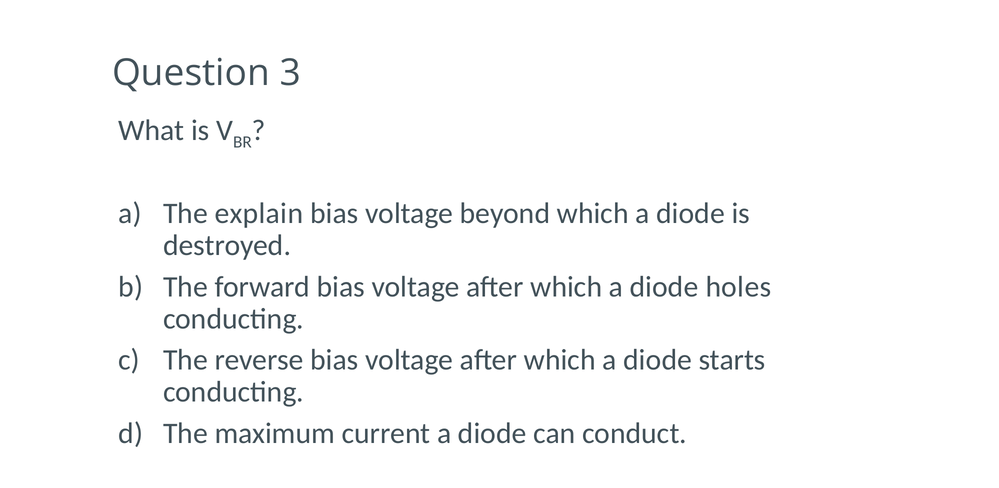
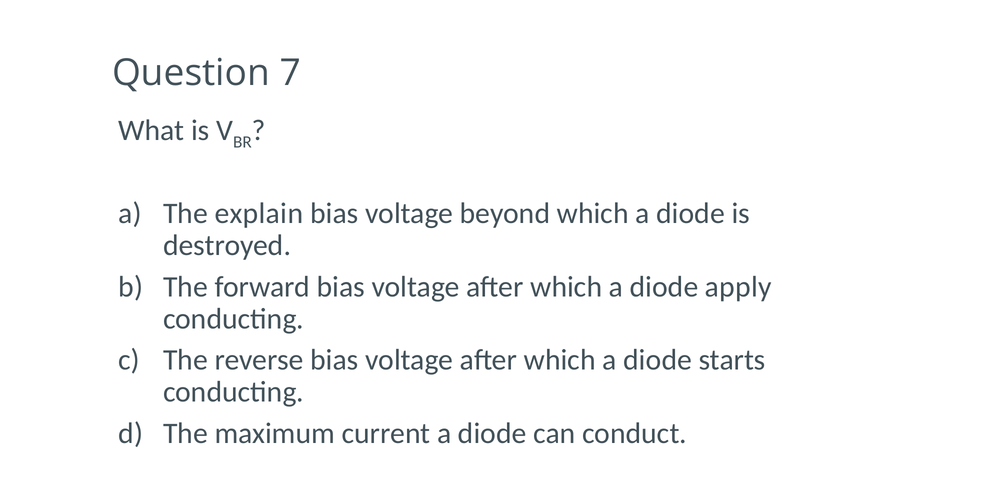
3: 3 -> 7
holes: holes -> apply
